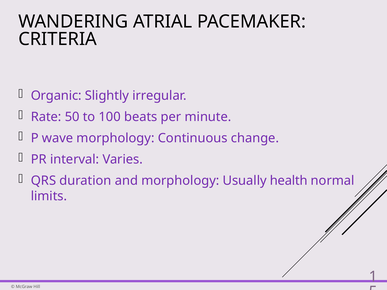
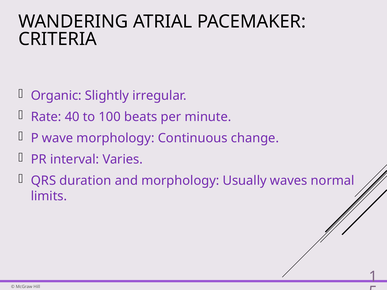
50: 50 -> 40
health: health -> waves
